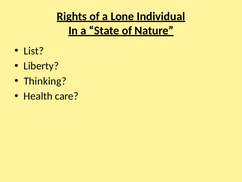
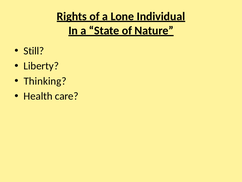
List: List -> Still
